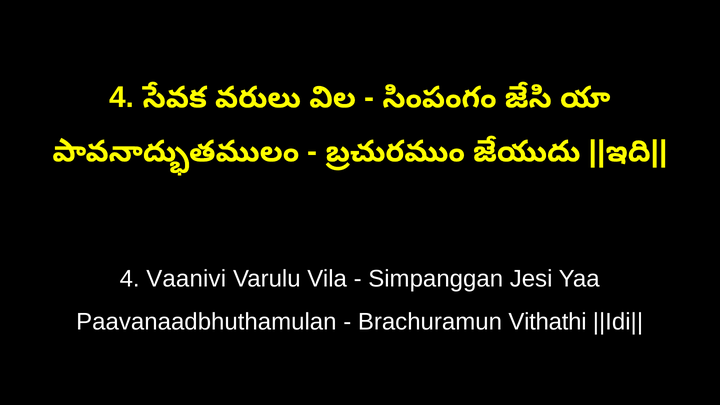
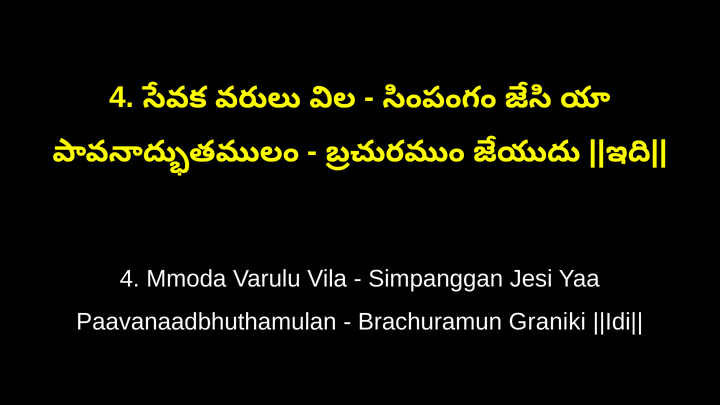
Vaanivi: Vaanivi -> Mmoda
Vithathi: Vithathi -> Graniki
